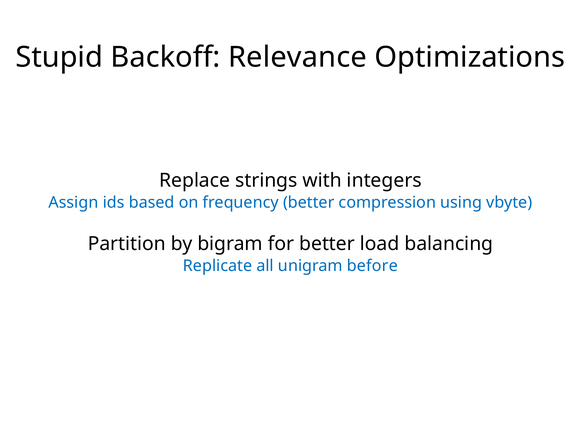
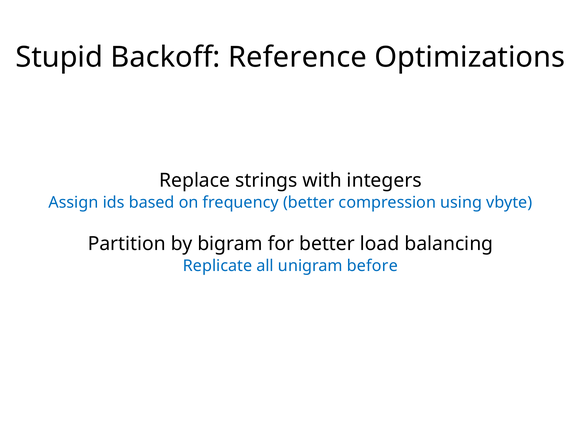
Relevance: Relevance -> Reference
